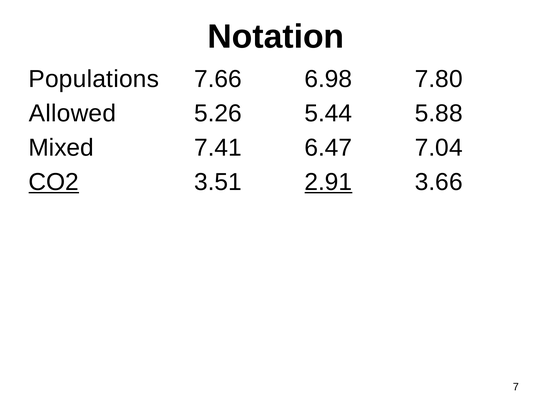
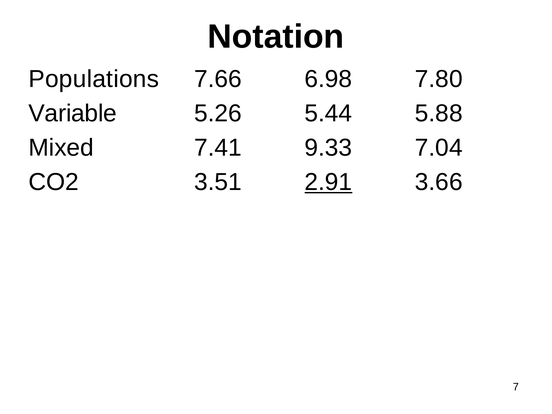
Allowed: Allowed -> Variable
6.47: 6.47 -> 9.33
CO2 underline: present -> none
